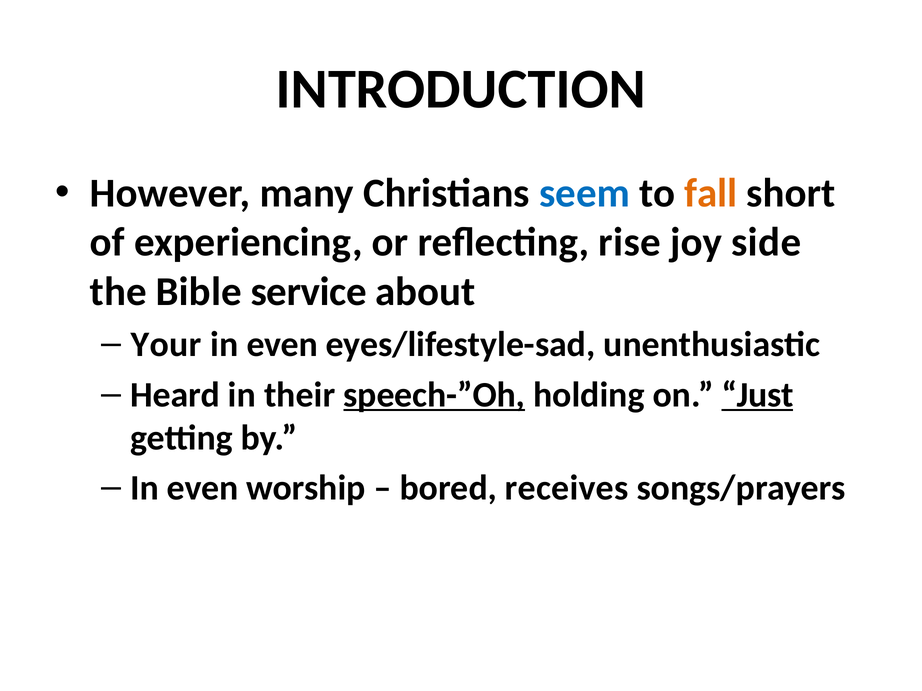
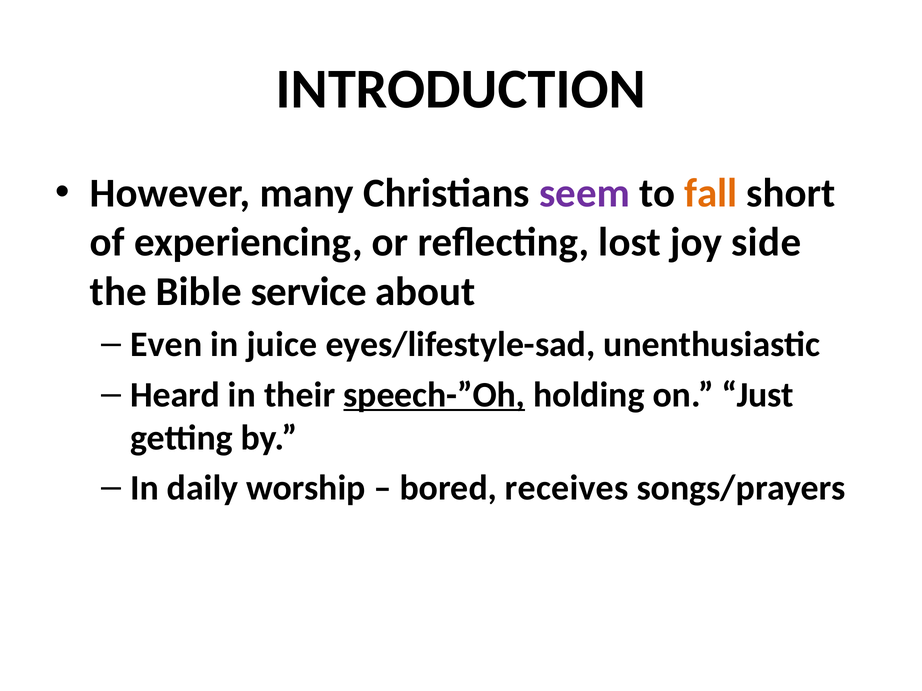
seem colour: blue -> purple
rise: rise -> lost
Your: Your -> Even
even at (282, 345): even -> juice
Just underline: present -> none
even at (203, 488): even -> daily
